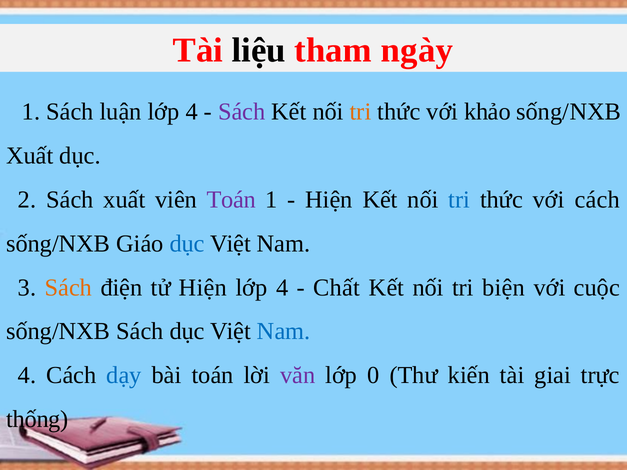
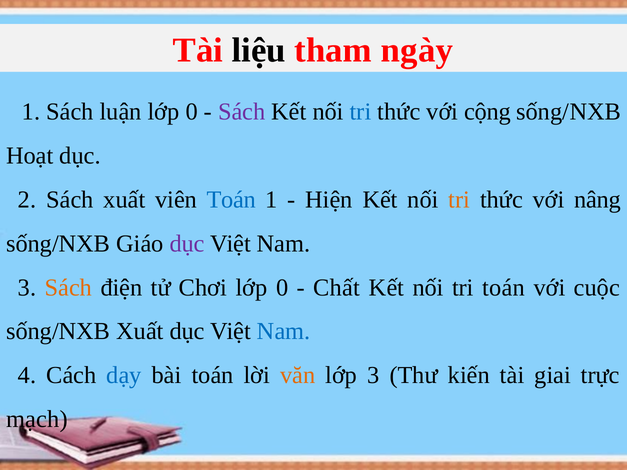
4 at (192, 112): 4 -> 0
tri at (361, 112) colour: orange -> blue
khảo: khảo -> cộng
Xuất at (30, 156): Xuất -> Hoạt
Toán at (231, 200) colour: purple -> blue
tri at (459, 200) colour: blue -> orange
với cách: cách -> nâng
dục at (187, 244) colour: blue -> purple
tử Hiện: Hiện -> Chơi
4 at (282, 288): 4 -> 0
tri biện: biện -> toán
sống/NXB Sách: Sách -> Xuất
văn colour: purple -> orange
lớp 0: 0 -> 3
thống: thống -> mạch
